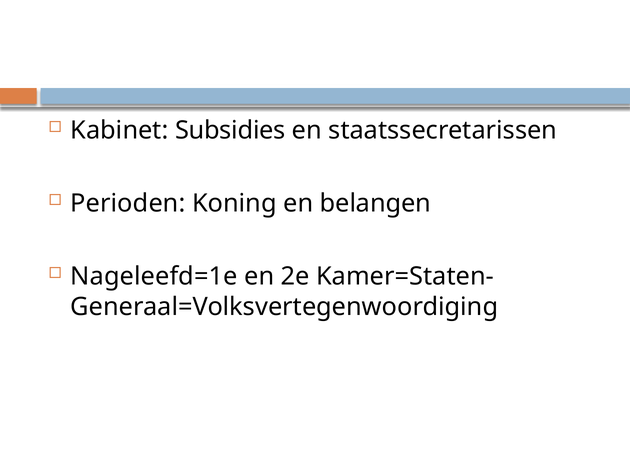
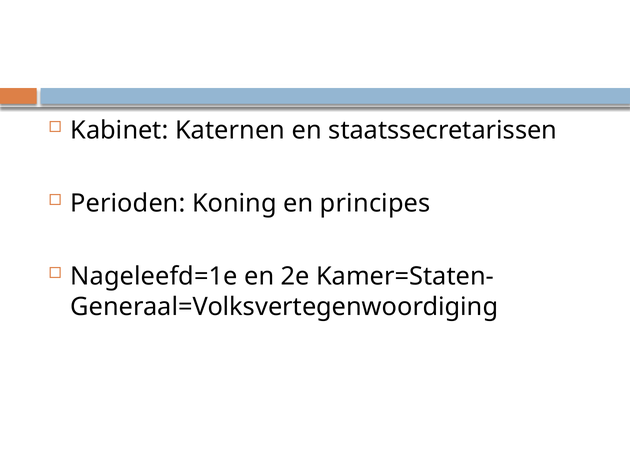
Subsidies: Subsidies -> Katernen
belangen: belangen -> principes
